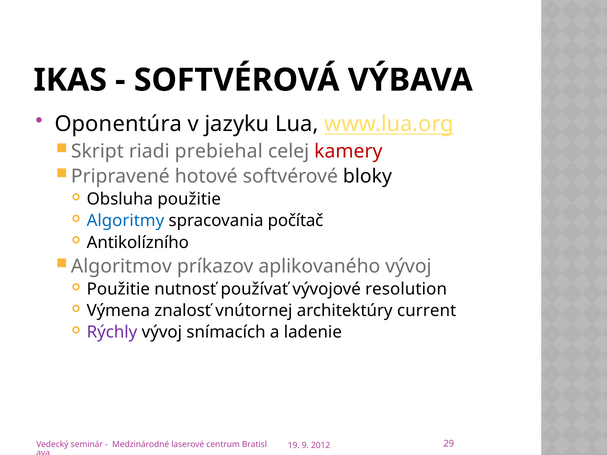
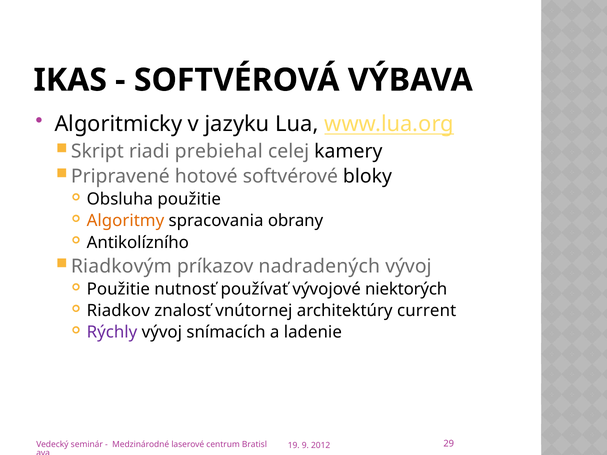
Oponentúra: Oponentúra -> Algoritmicky
kamery colour: red -> black
Algoritmy colour: blue -> orange
počítač: počítač -> obrany
Algoritmov: Algoritmov -> Riadkovým
aplikovaného: aplikovaného -> nadradených
resolution: resolution -> niektorých
Výmena: Výmena -> Riadkov
